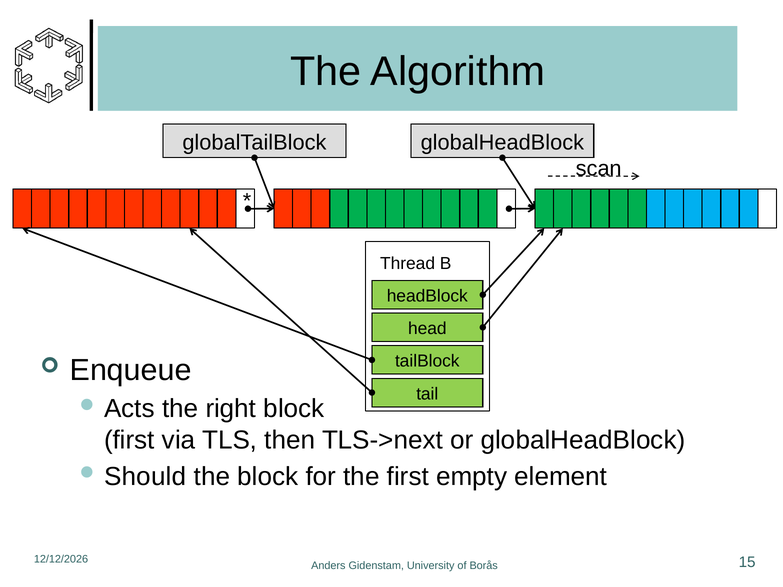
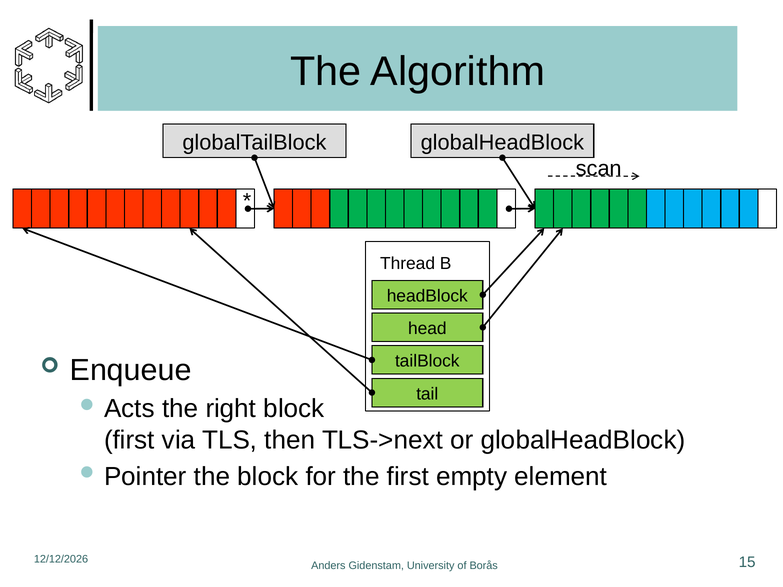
Should: Should -> Pointer
